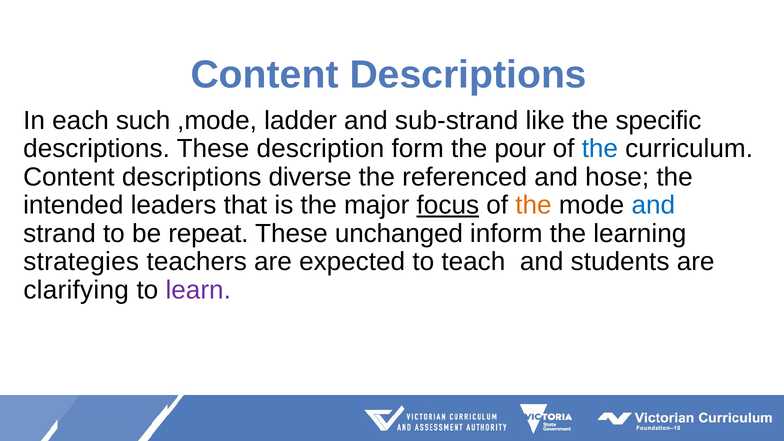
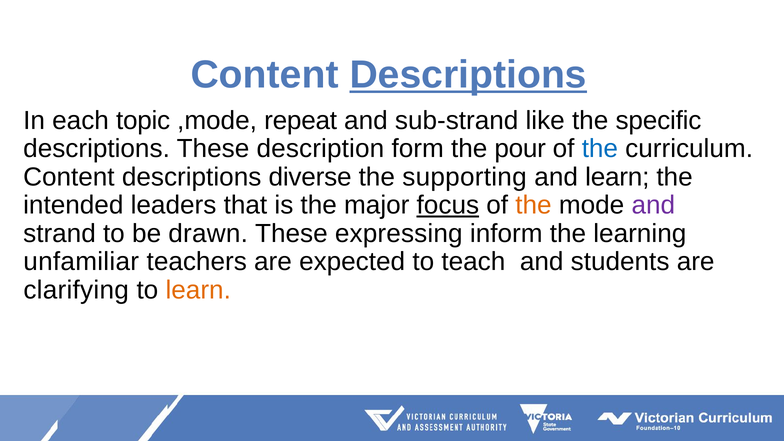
Descriptions at (468, 75) underline: none -> present
such: such -> topic
ladder: ladder -> repeat
referenced: referenced -> supporting
and hose: hose -> learn
and at (653, 205) colour: blue -> purple
repeat: repeat -> drawn
unchanged: unchanged -> expressing
strategies: strategies -> unfamiliar
learn at (198, 290) colour: purple -> orange
